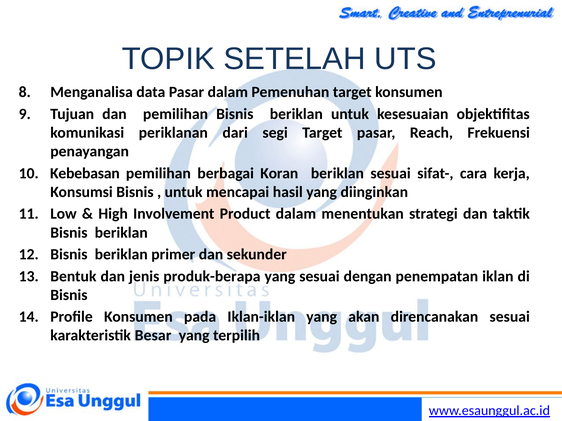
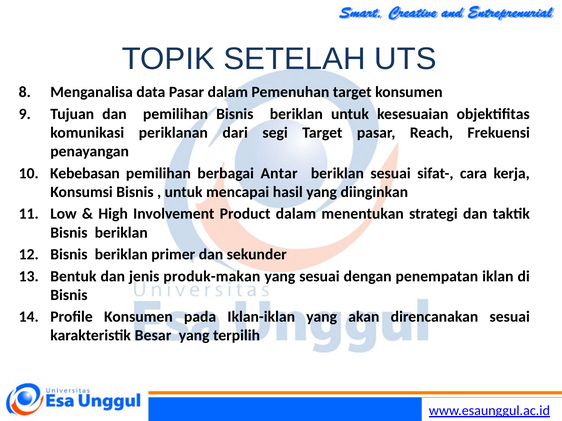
Koran: Koran -> Antar
produk-berapa: produk-berapa -> produk-makan
